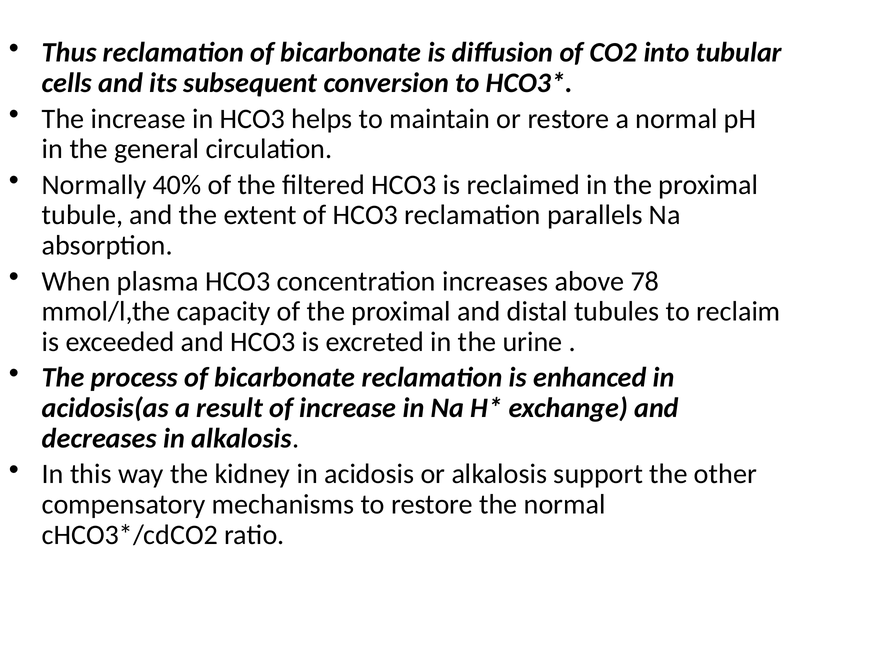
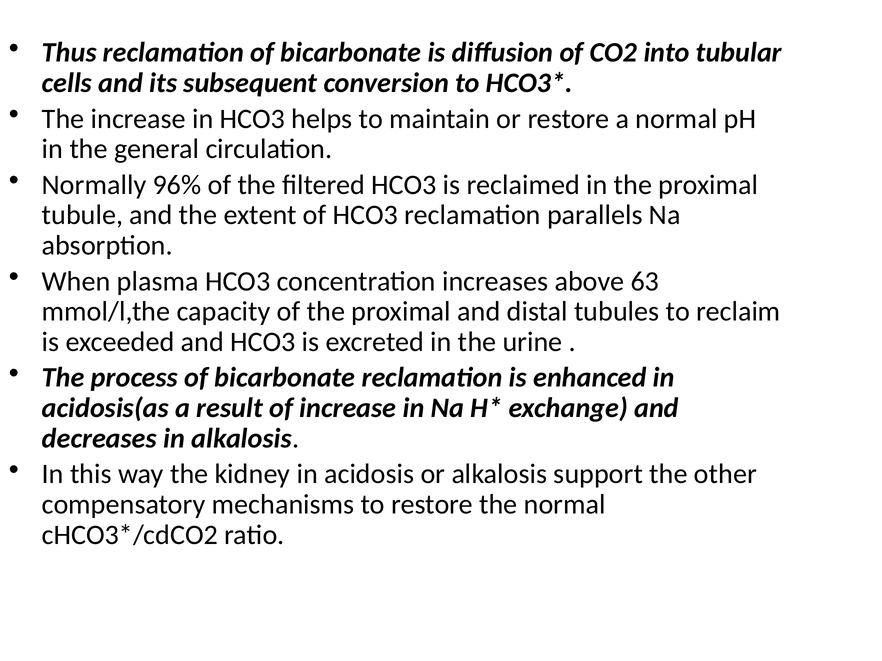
40%: 40% -> 96%
78: 78 -> 63
